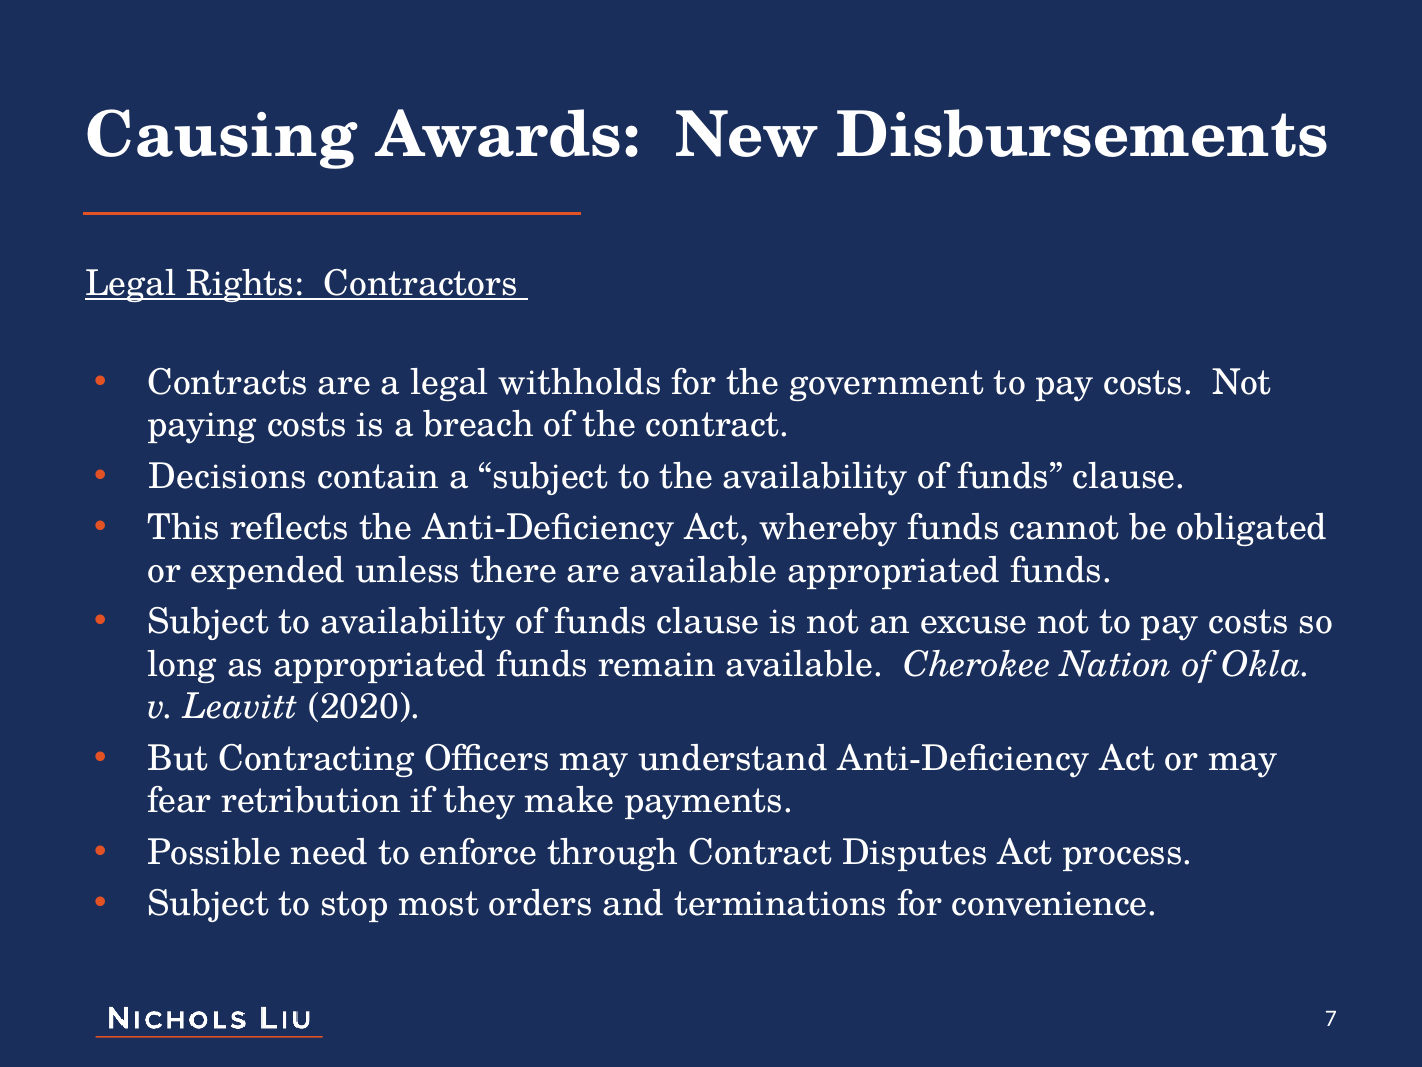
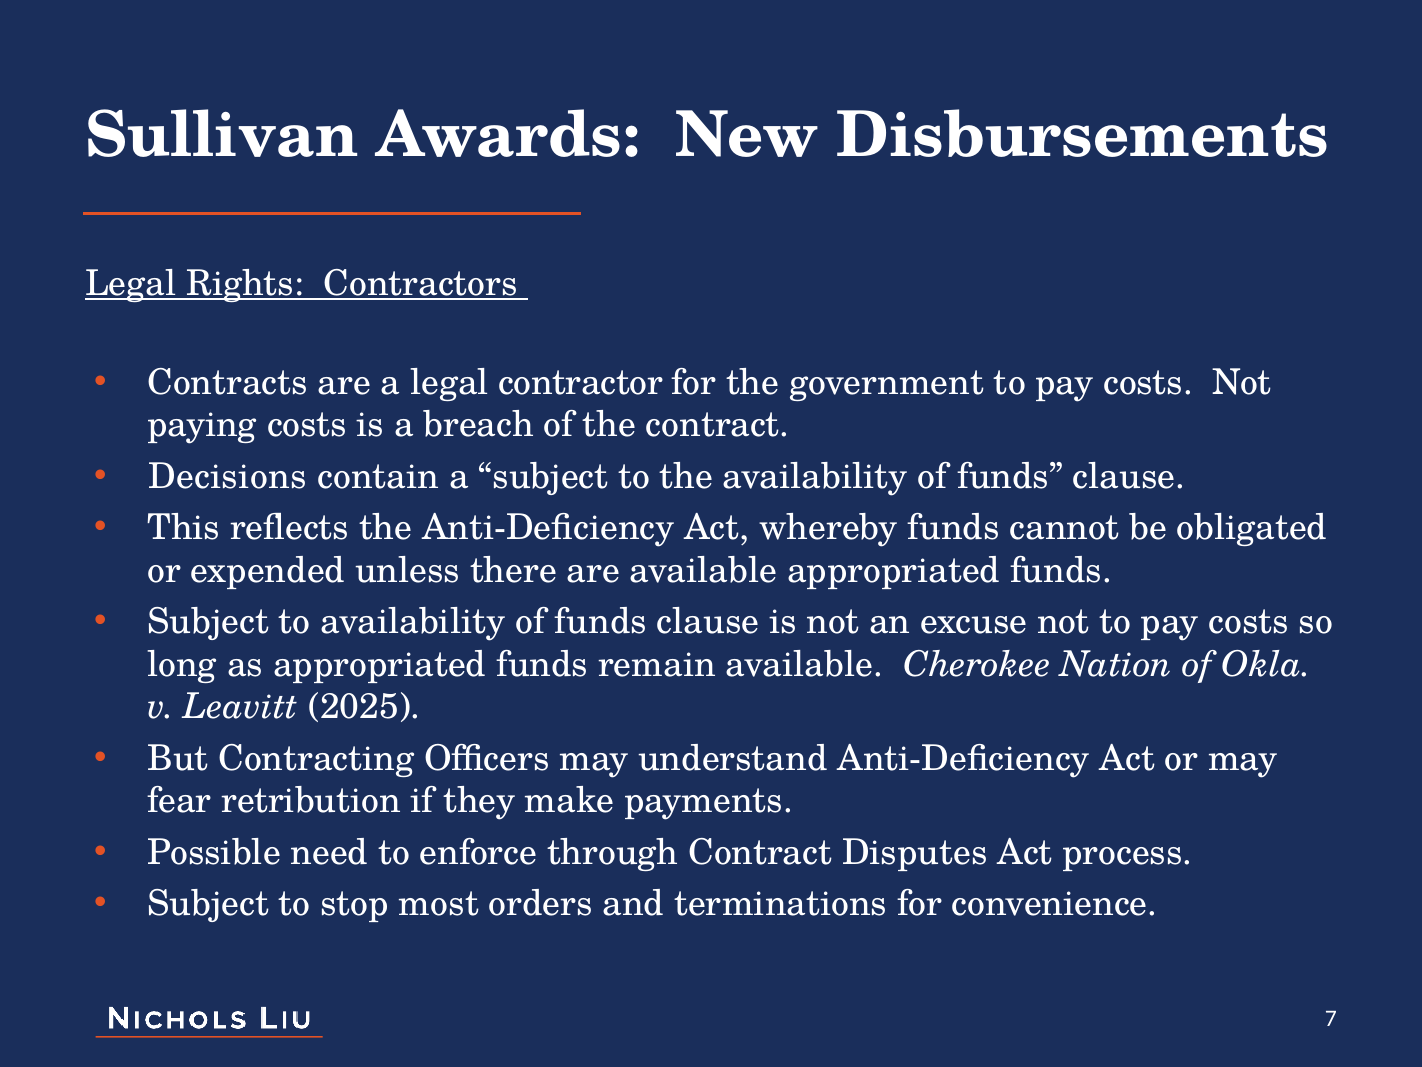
Causing: Causing -> Sullivan
withholds: withholds -> contractor
2020: 2020 -> 2025
